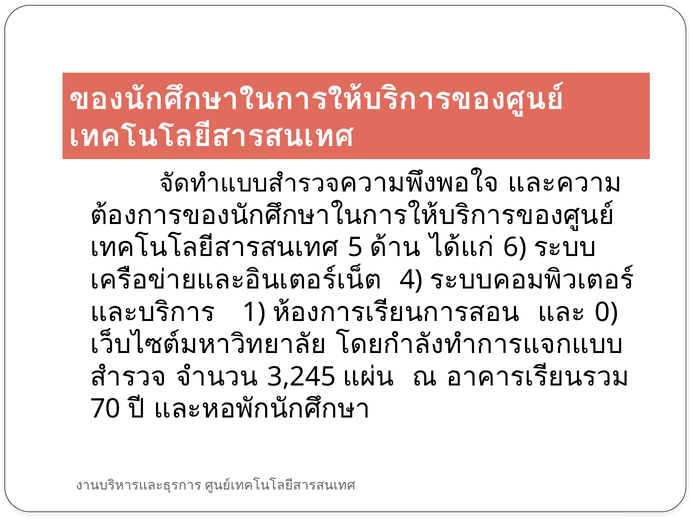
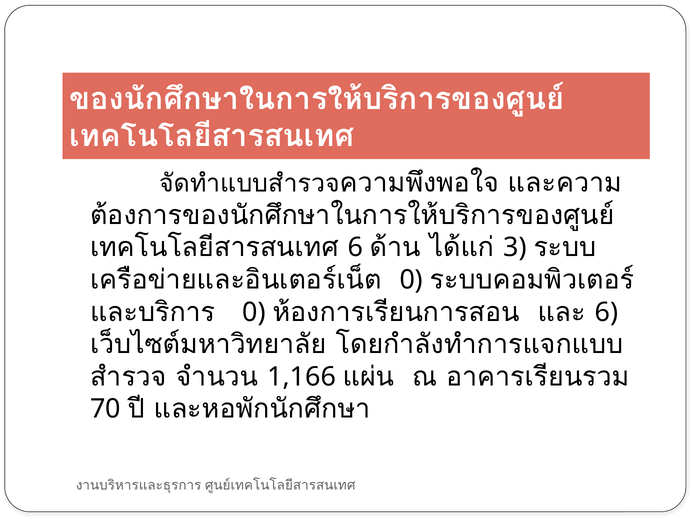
5 at (355, 247): 5 -> 6
6: 6 -> 3
4 at (411, 279): 4 -> 0
1 at (254, 312): 1 -> 0
0 at (607, 312): 0 -> 6
3,245: 3,245 -> 1,166
